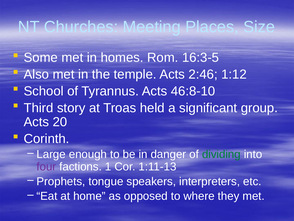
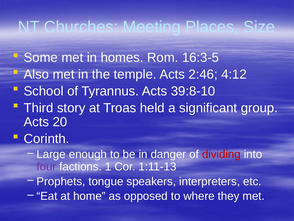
1:12: 1:12 -> 4:12
46:8-10: 46:8-10 -> 39:8-10
dividing colour: green -> red
